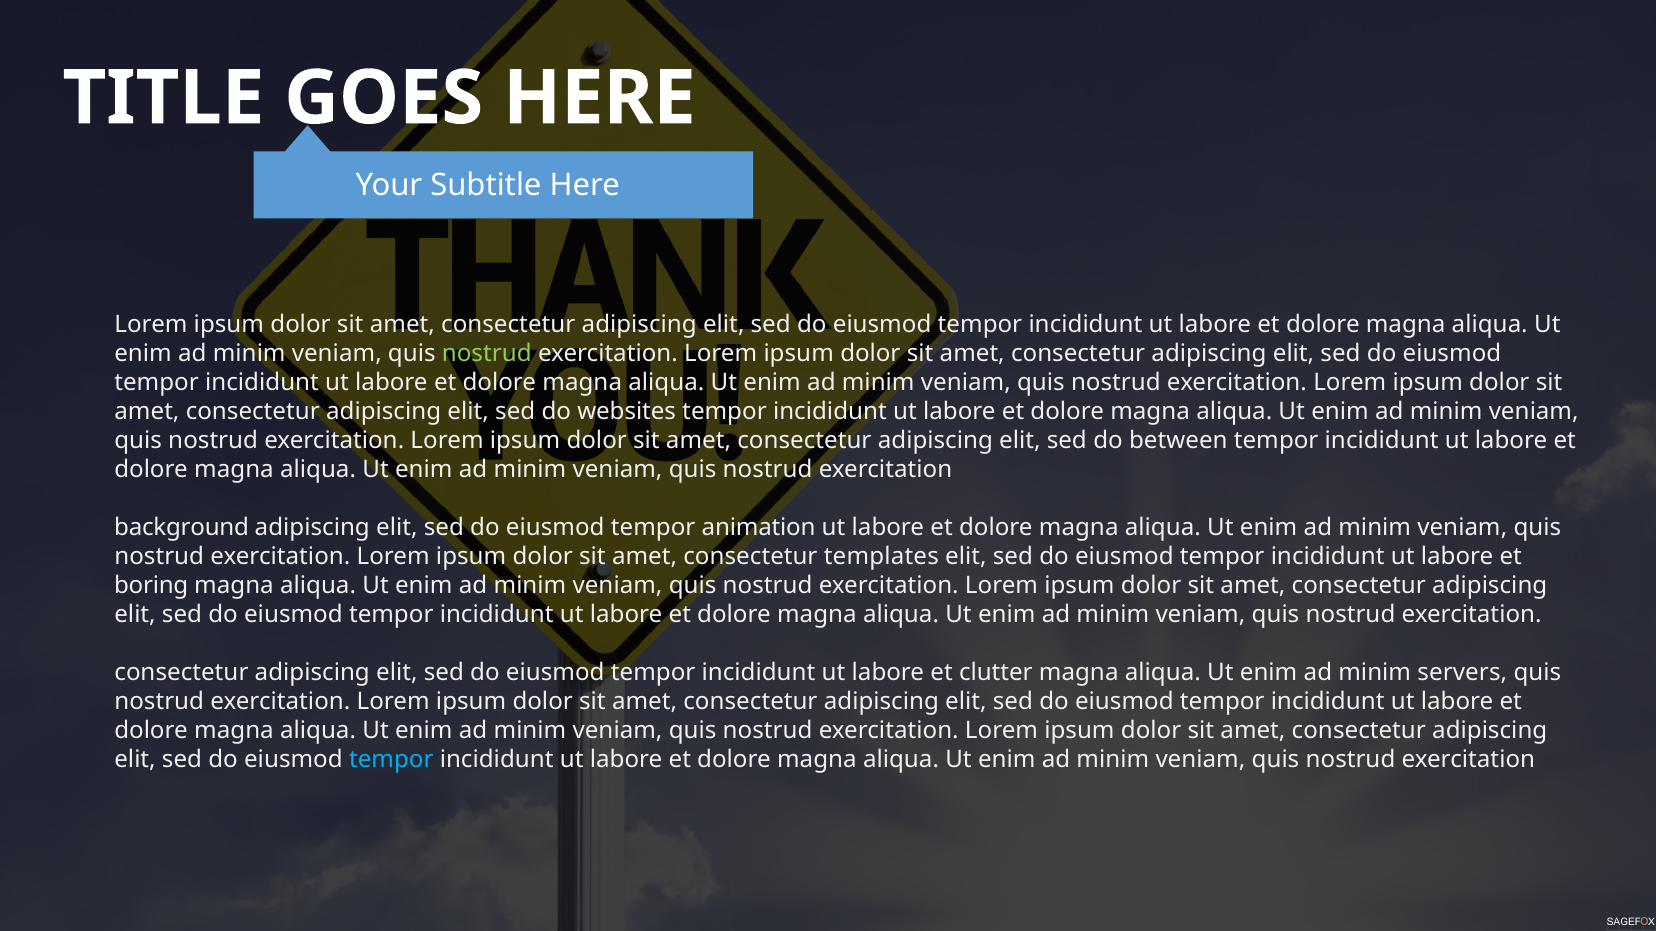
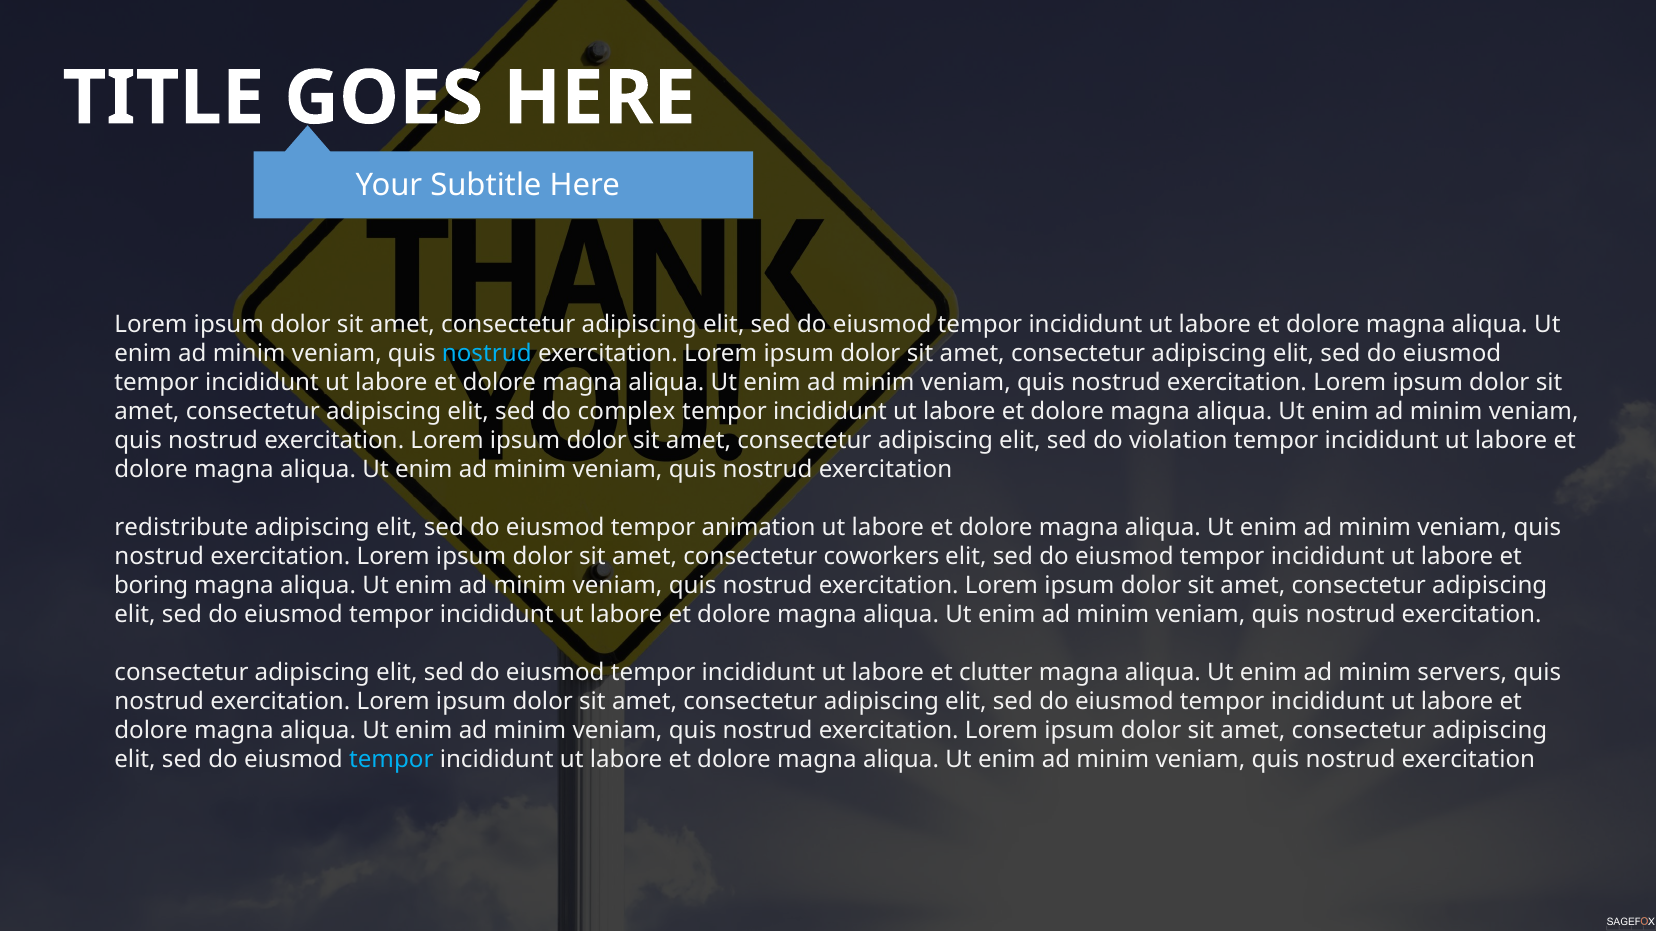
nostrud at (487, 354) colour: light green -> light blue
websites: websites -> complex
between: between -> violation
background: background -> redistribute
templates: templates -> coworkers
